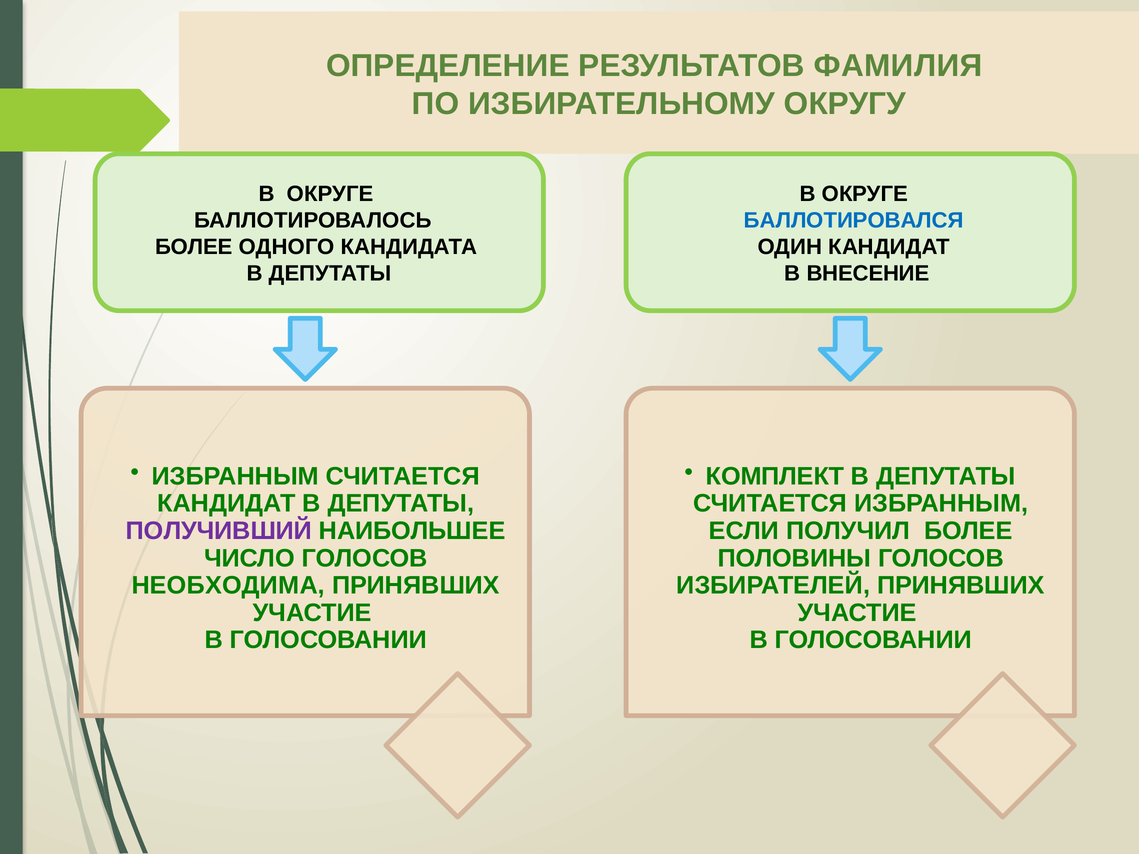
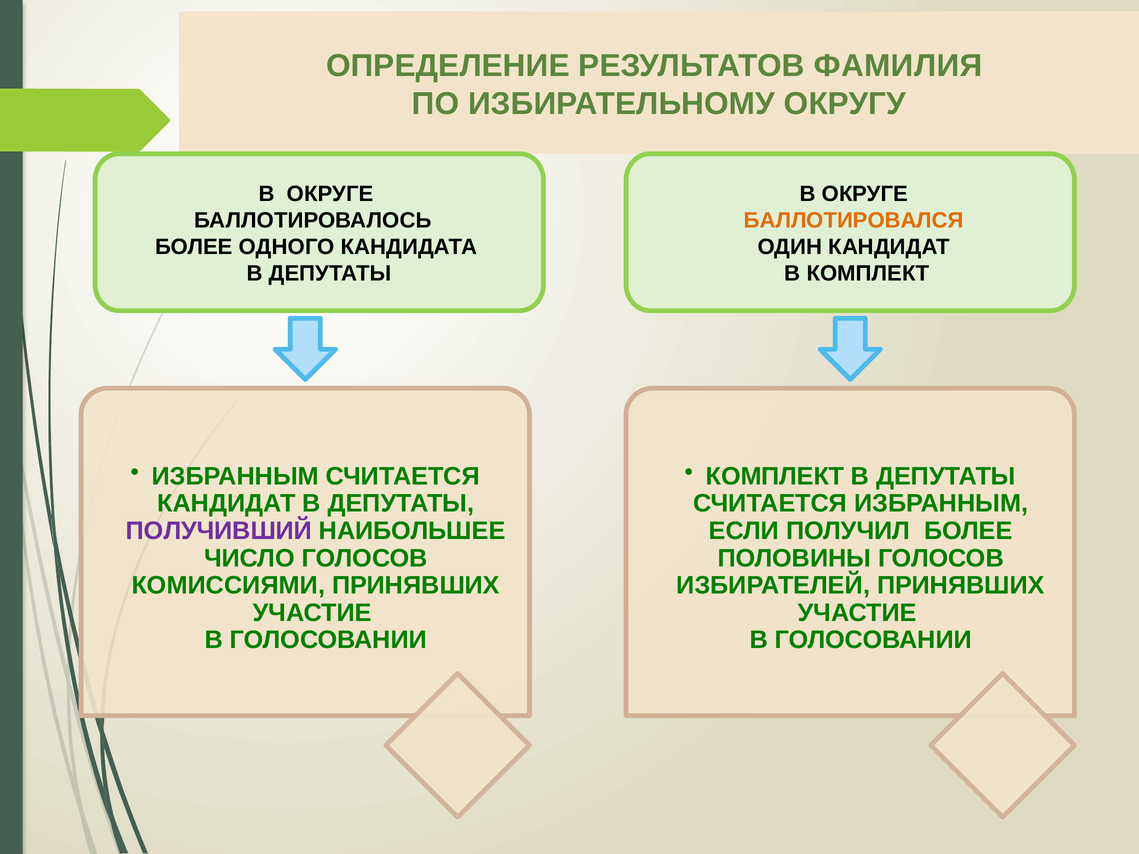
БАЛЛОТИРОВАЛСЯ colour: blue -> orange
В ВНЕСЕНИЕ: ВНЕСЕНИЕ -> КОМПЛЕКТ
НЕОБХОДИМА: НЕОБХОДИМА -> КОМИССИЯМИ
